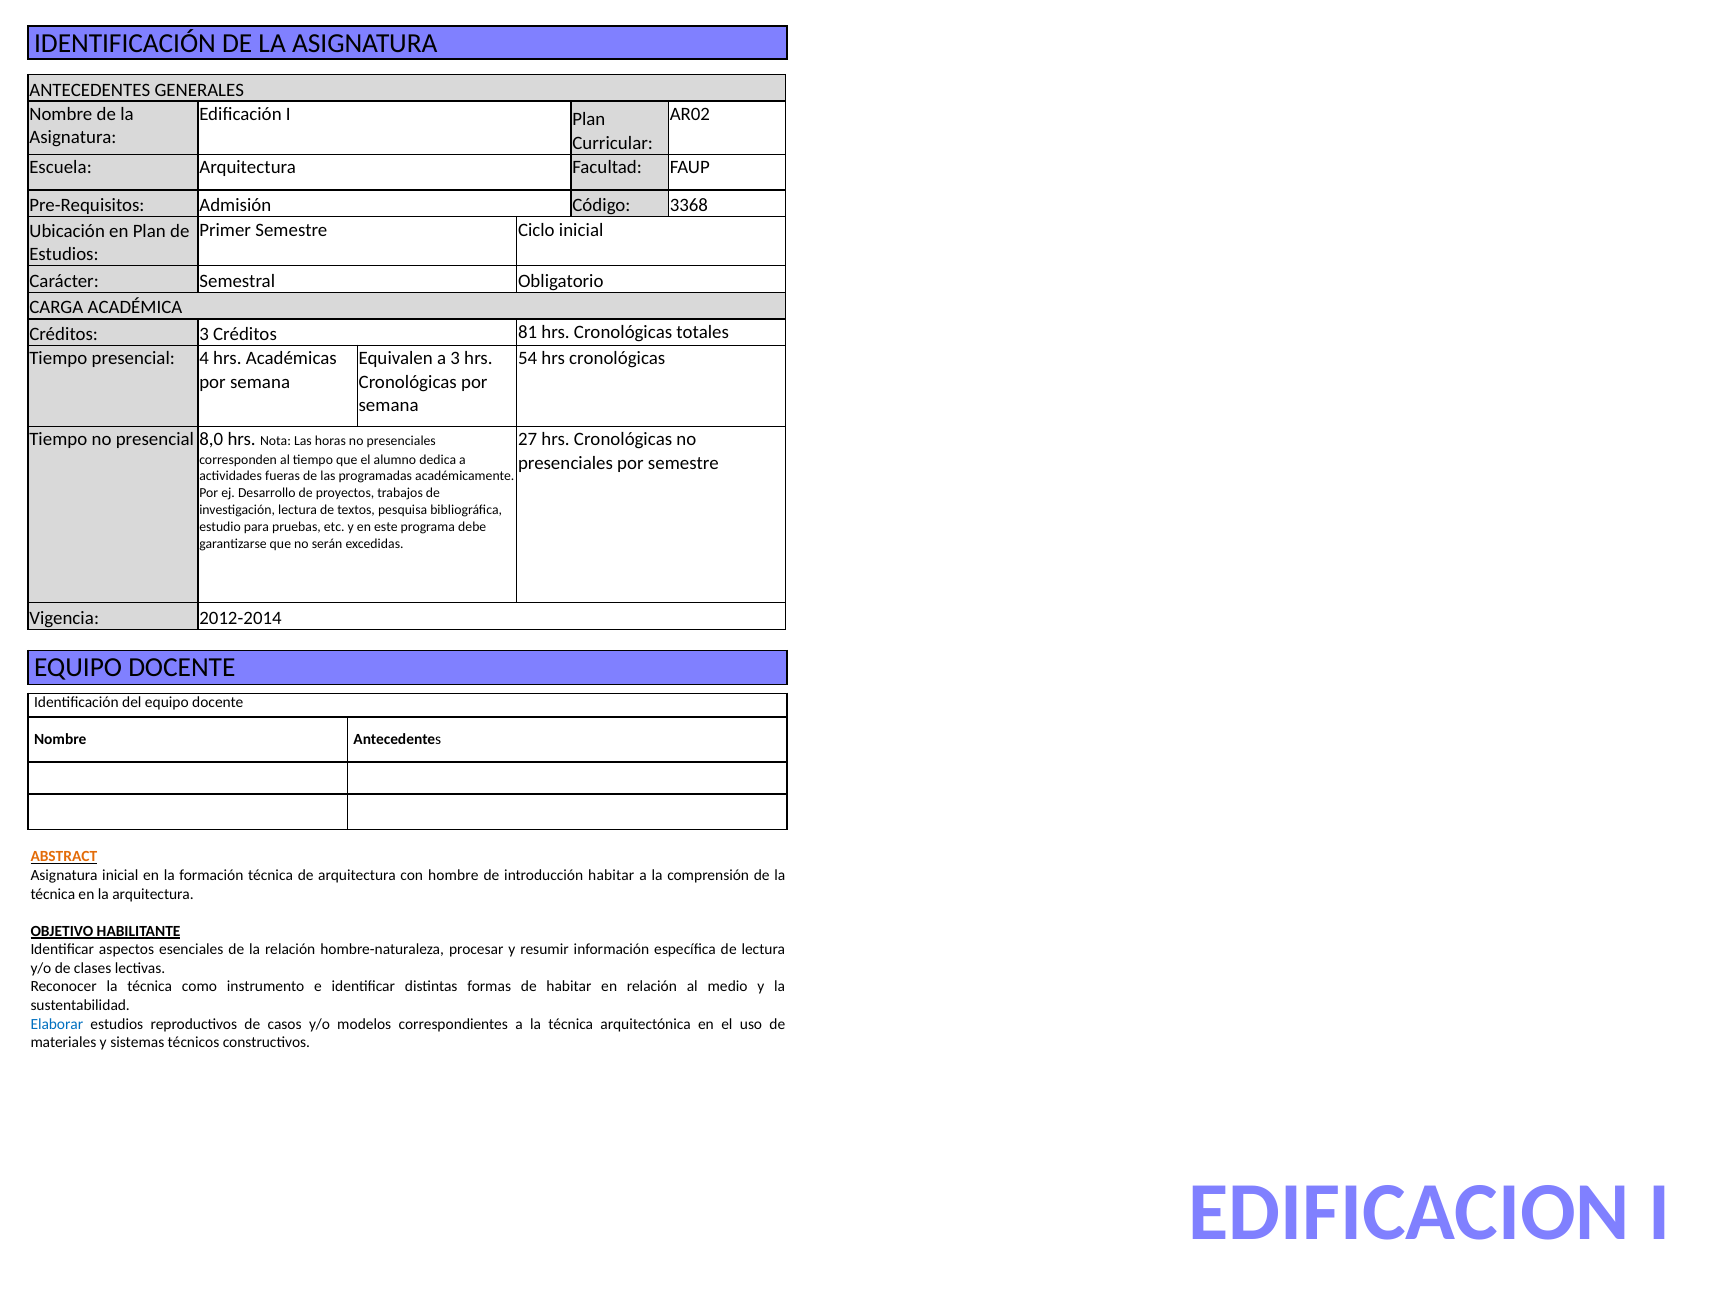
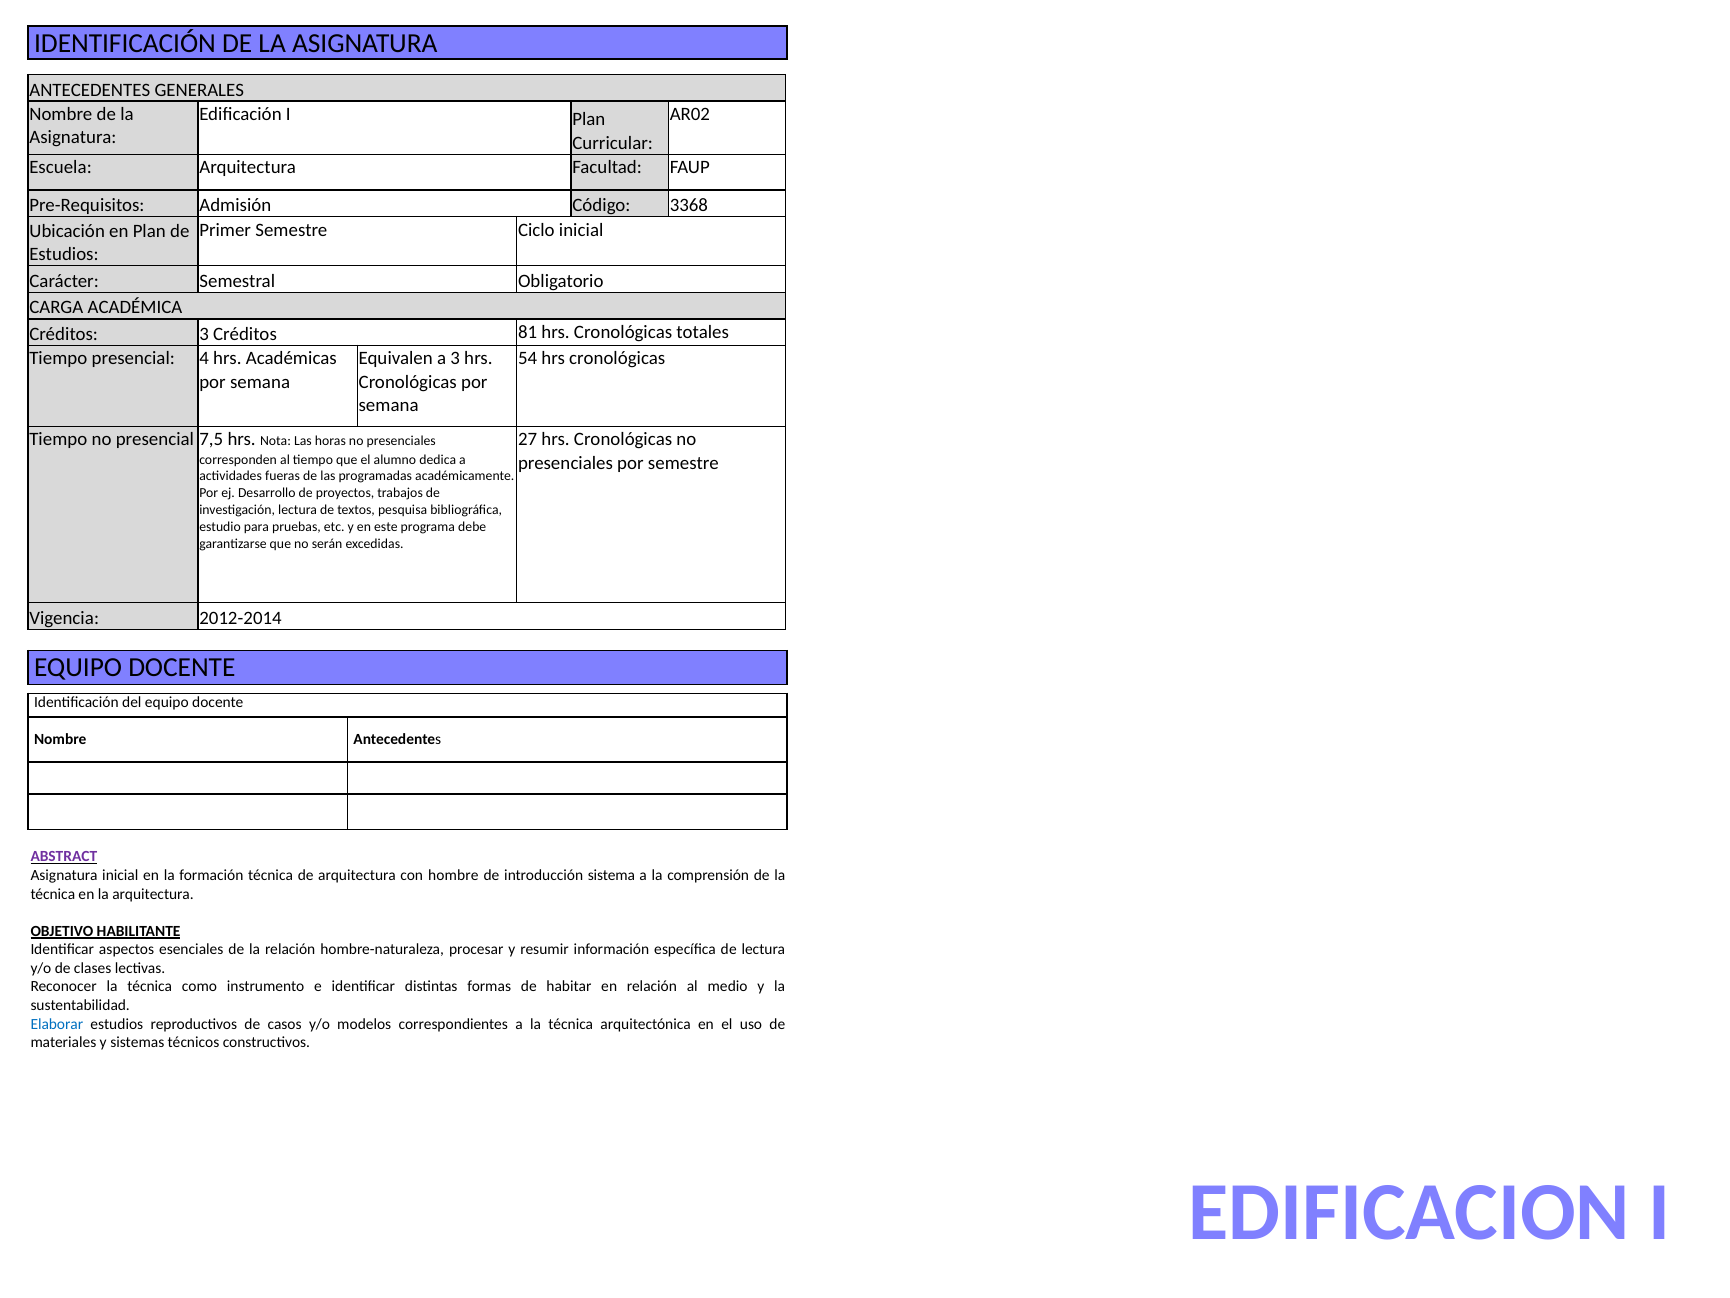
8,0: 8,0 -> 7,5
ABSTRACT colour: orange -> purple
introducción habitar: habitar -> sistema
